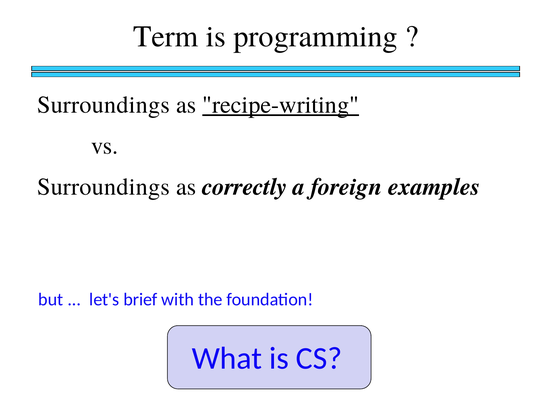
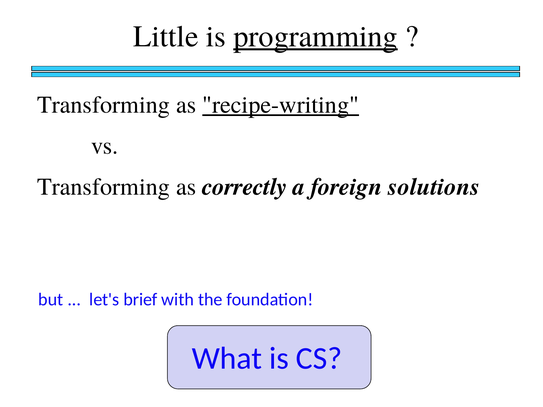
Term: Term -> Little
programming underline: none -> present
Surroundings at (103, 105): Surroundings -> Transforming
Surroundings at (103, 187): Surroundings -> Transforming
examples: examples -> solutions
